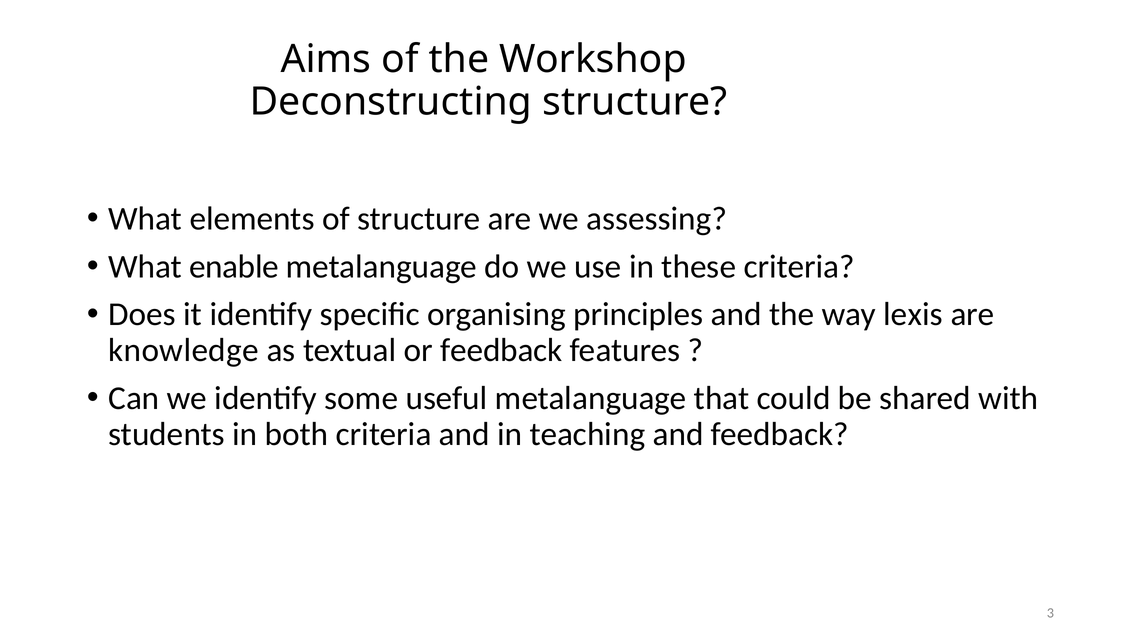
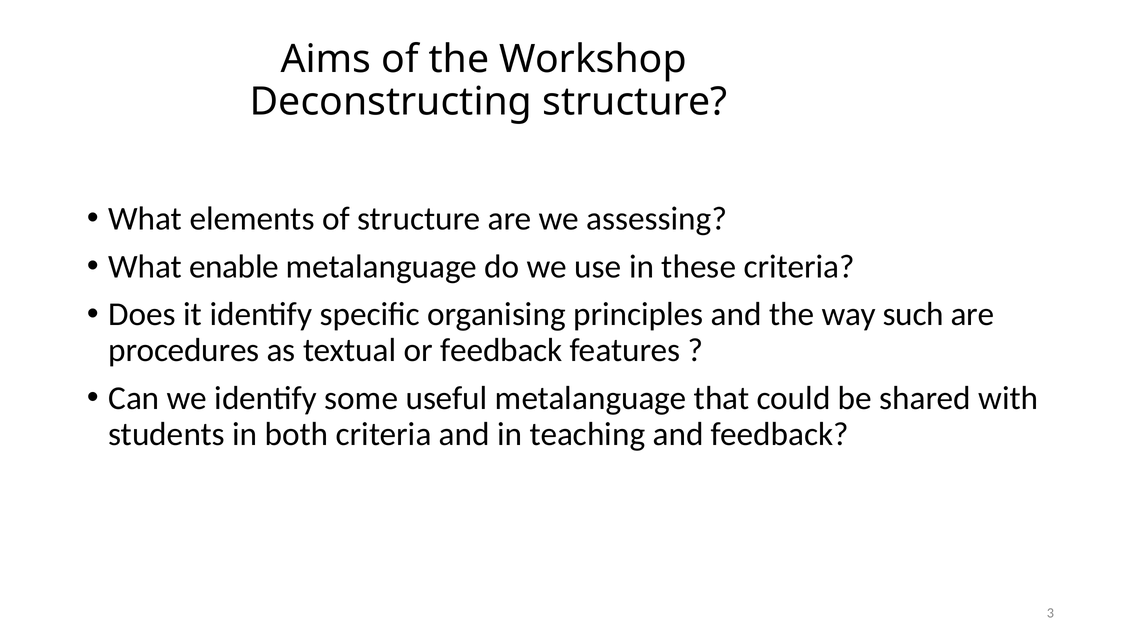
lexis: lexis -> such
knowledge: knowledge -> procedures
